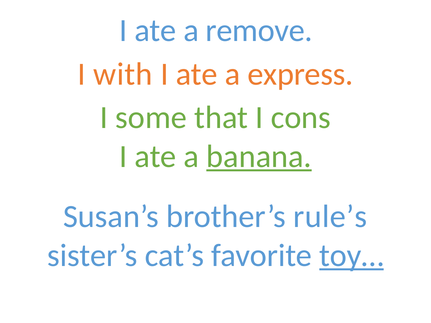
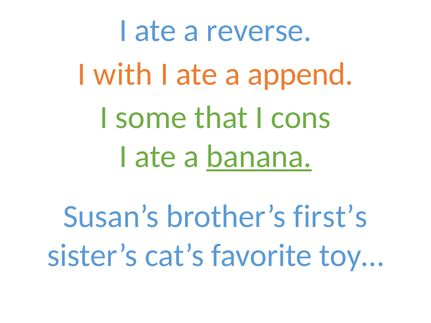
remove: remove -> reverse
express: express -> append
rule’s: rule’s -> first’s
toy… underline: present -> none
